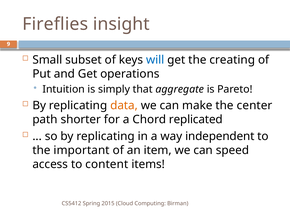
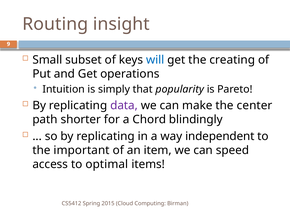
Fireflies: Fireflies -> Routing
aggregate: aggregate -> popularity
data colour: orange -> purple
replicated: replicated -> blindingly
content: content -> optimal
